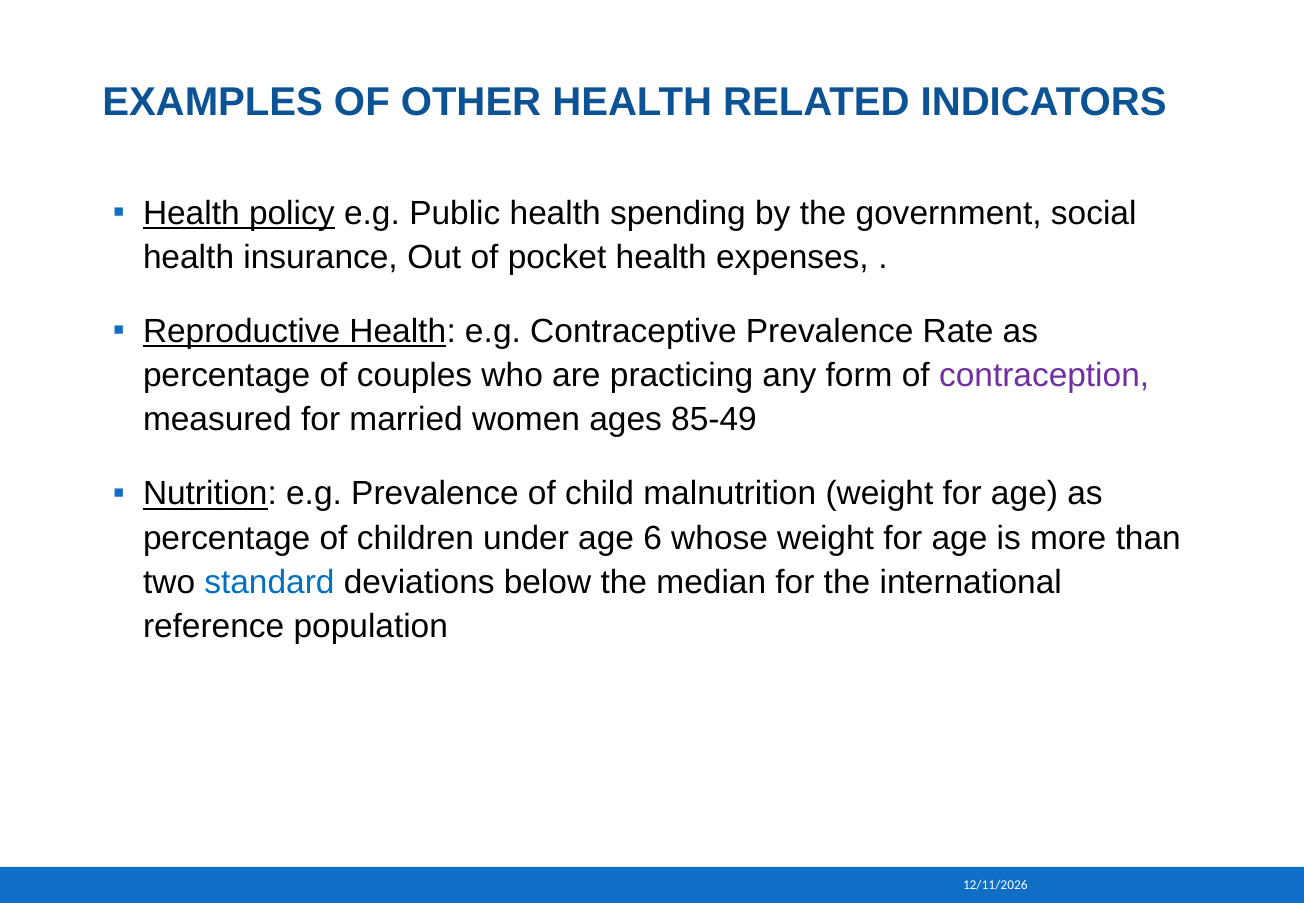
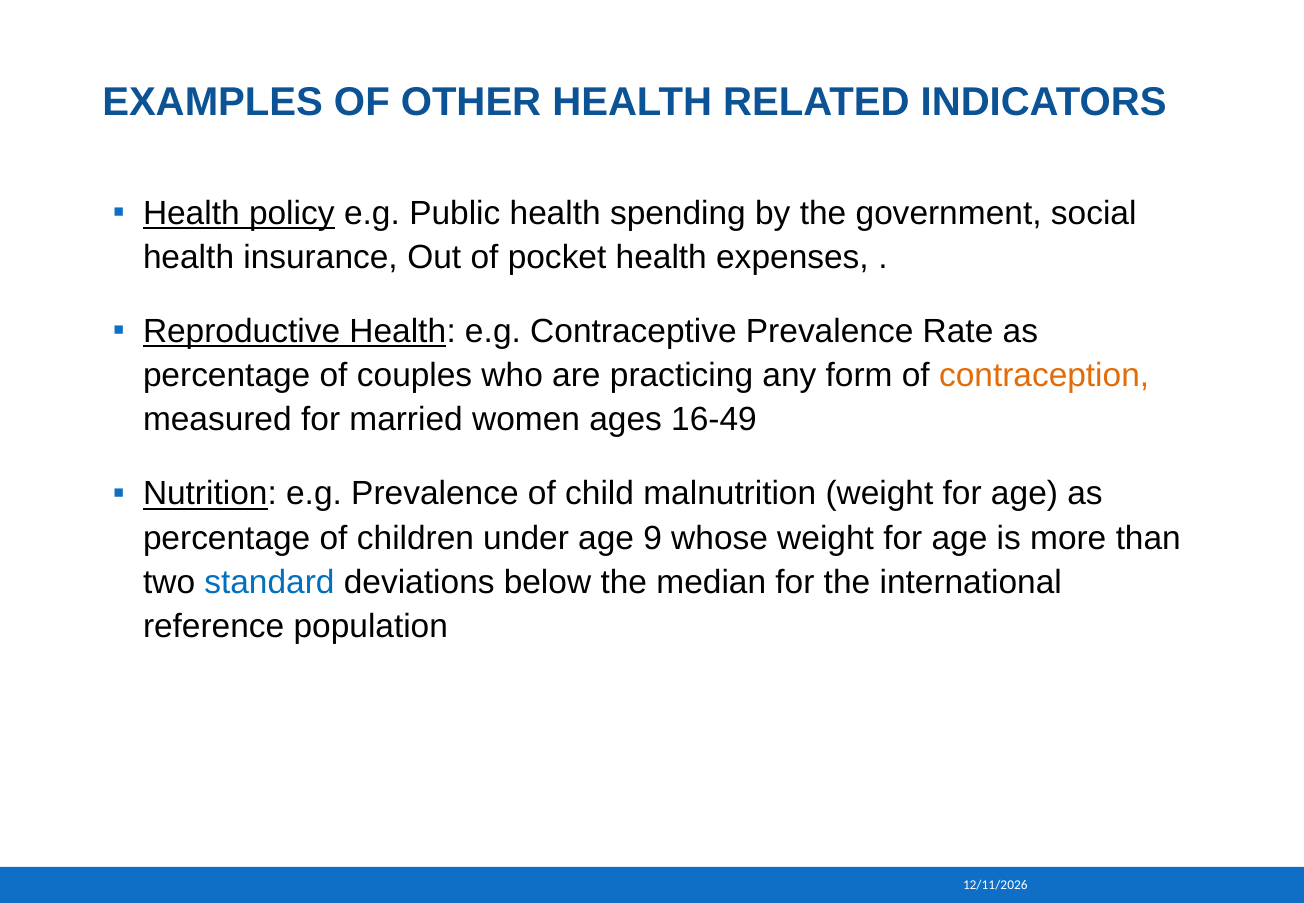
contraception colour: purple -> orange
85-49: 85-49 -> 16-49
6: 6 -> 9
